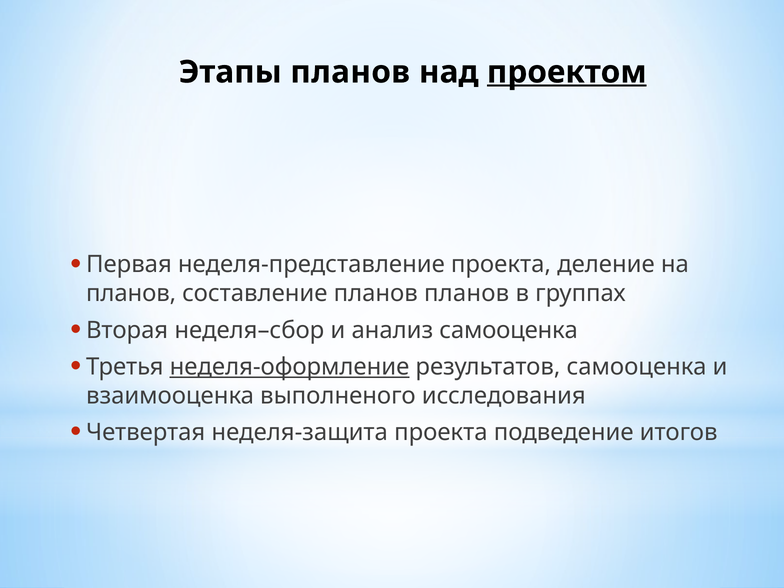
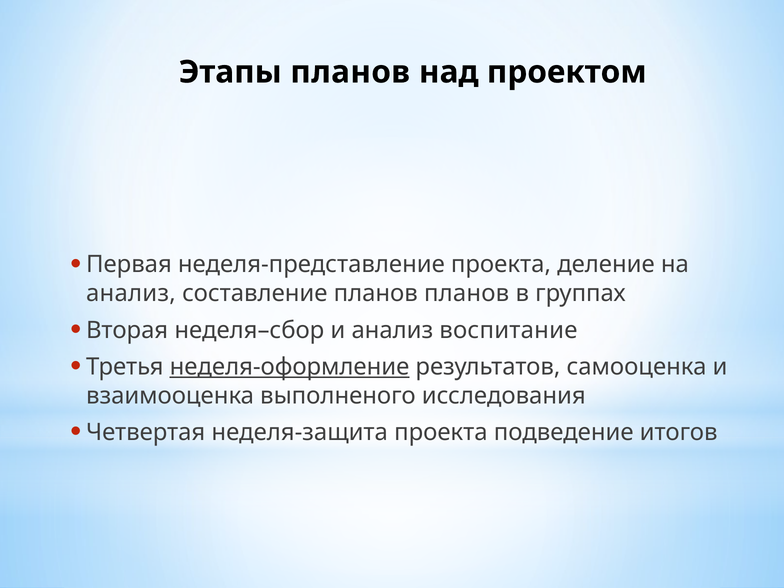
проектом underline: present -> none
планов at (131, 293): планов -> анализ
анализ самооценка: самооценка -> воспитание
